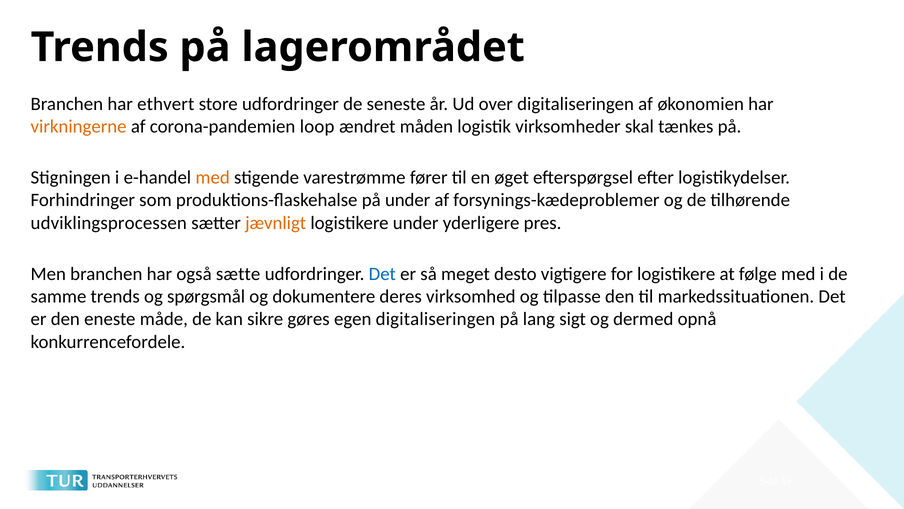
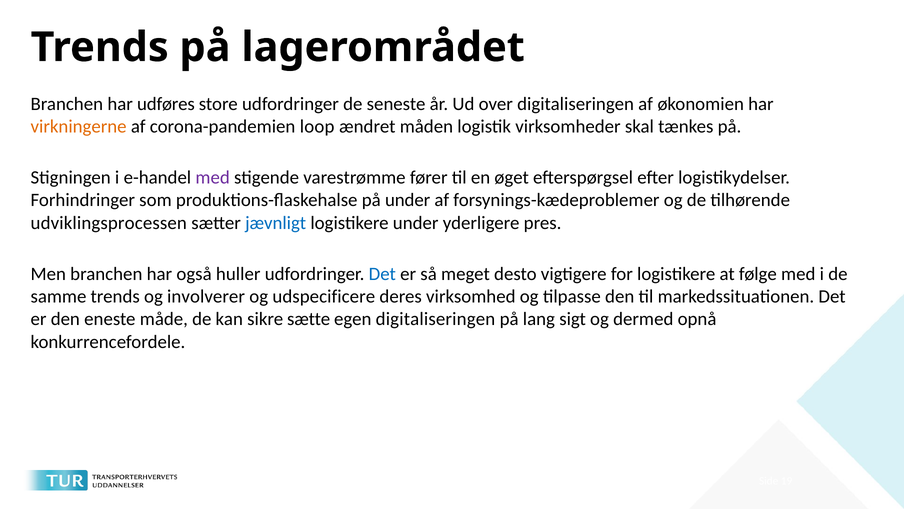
ethvert: ethvert -> udføres
med at (213, 177) colour: orange -> purple
jævnligt colour: orange -> blue
sætte: sætte -> huller
spørgsmål: spørgsmål -> involverer
dokumentere: dokumentere -> udspecificere
gøres: gøres -> sætte
